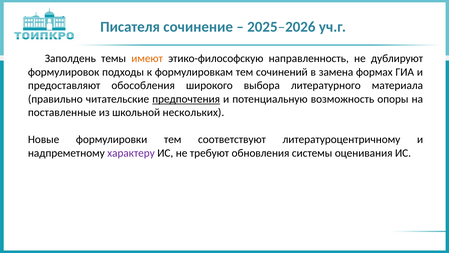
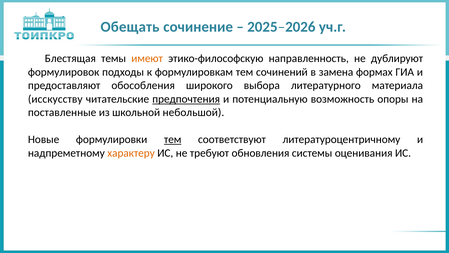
Писателя: Писателя -> Обещать
Заполдень: Заполдень -> Блестящая
правильно: правильно -> исскусству
нескольких: нескольких -> небольшой
тем at (173, 139) underline: none -> present
характеру colour: purple -> orange
